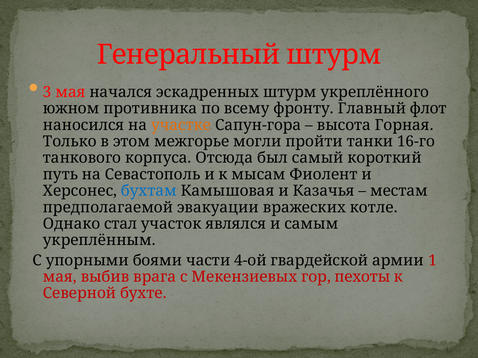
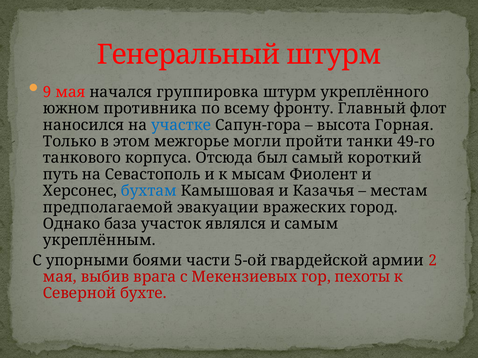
3: 3 -> 9
эскадренных: эскадренных -> группировка
участке colour: orange -> blue
16-го: 16-го -> 49-го
котле: котле -> город
стал: стал -> база
4-ой: 4-ой -> 5-ой
1: 1 -> 2
